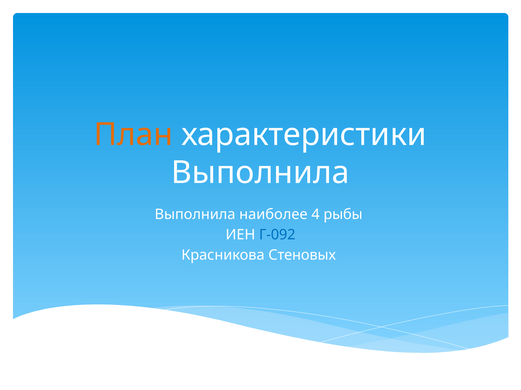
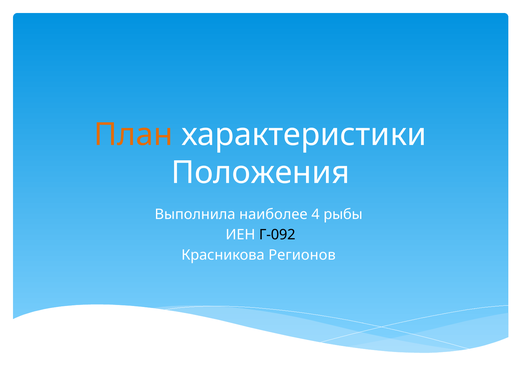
Выполнила at (260, 173): Выполнила -> Положения
Г-092 colour: blue -> black
Стеновых: Стеновых -> Регионов
